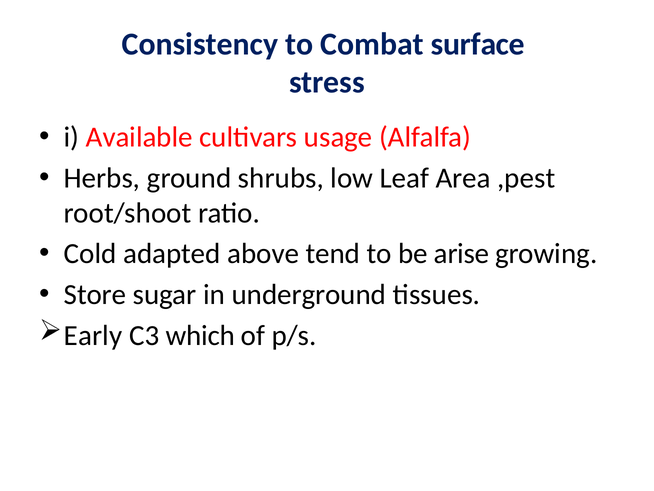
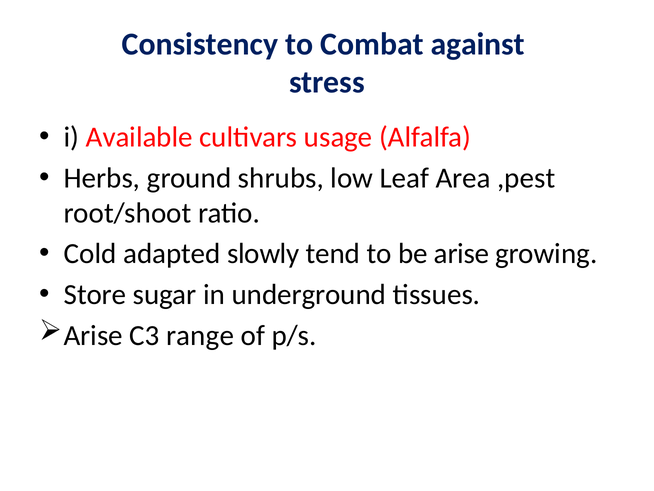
surface: surface -> against
above: above -> slowly
Early at (93, 335): Early -> Arise
which: which -> range
